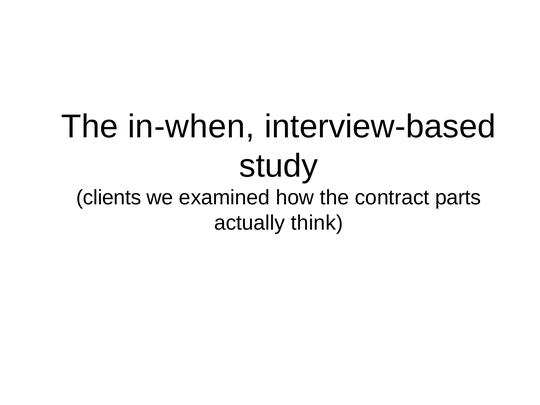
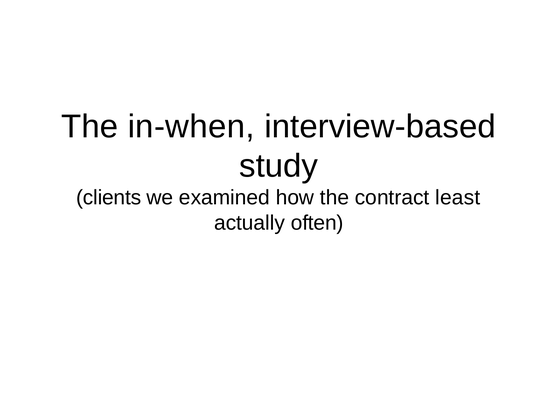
parts: parts -> least
think: think -> often
